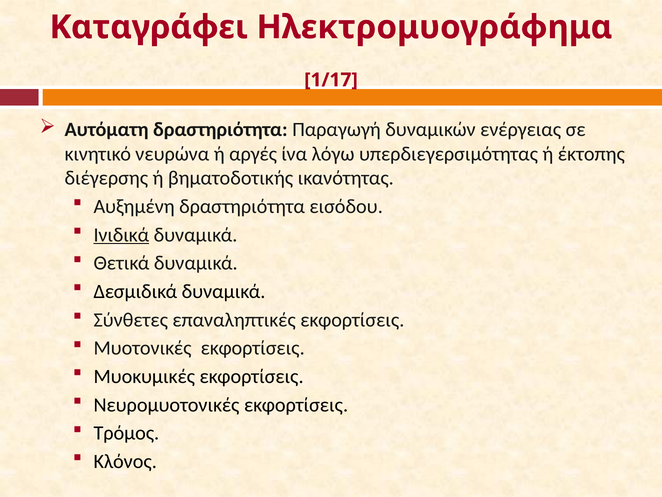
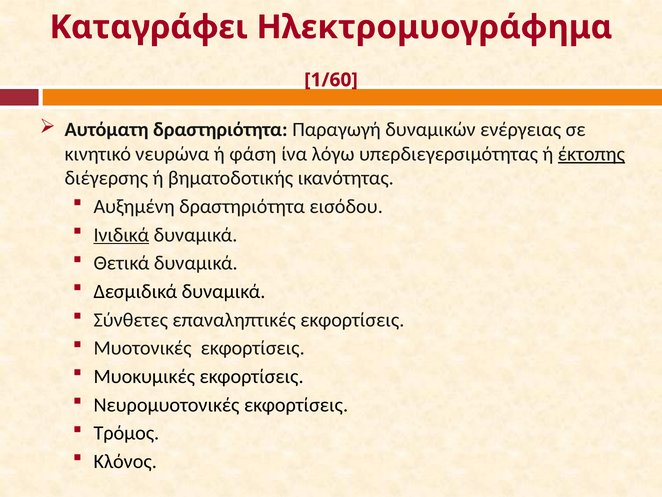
1/17: 1/17 -> 1/60
αργές: αργές -> φάση
έκτοπης underline: none -> present
